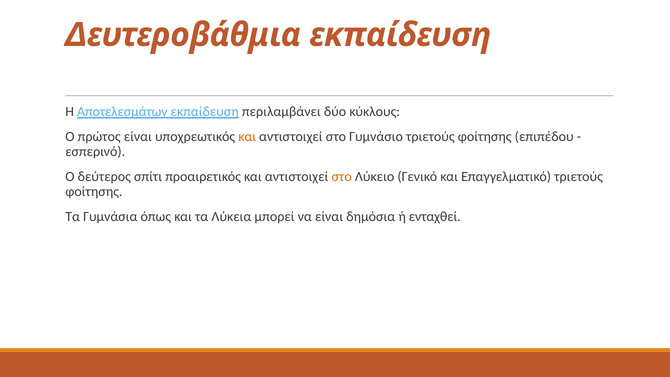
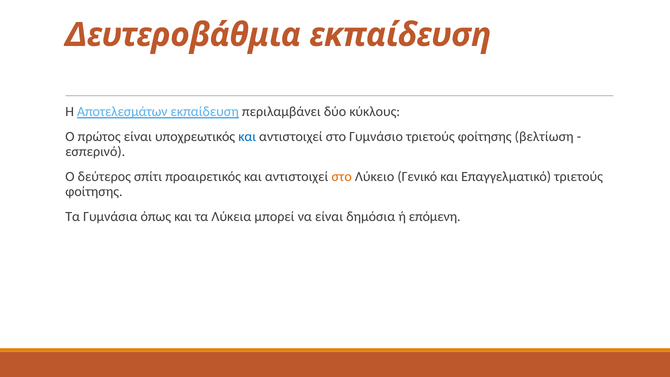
και at (247, 137) colour: orange -> blue
επιπέδου: επιπέδου -> βελτίωση
ενταχθεί: ενταχθεί -> επόμενη
